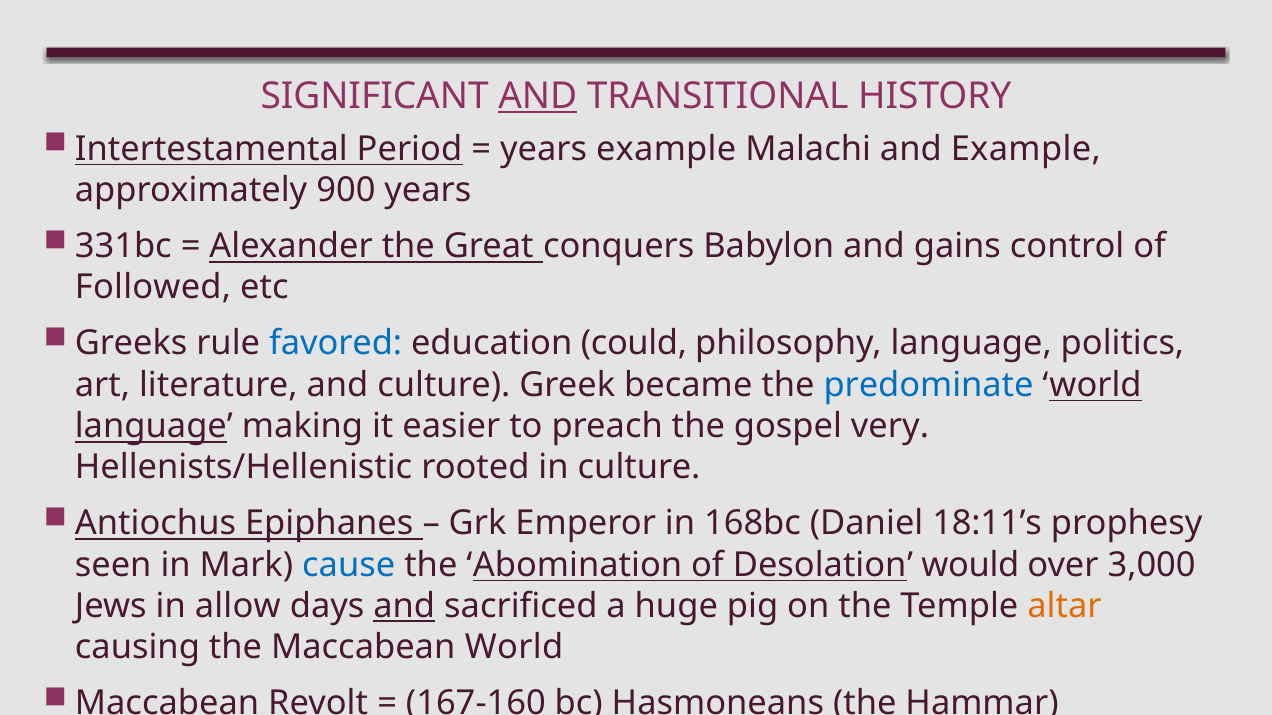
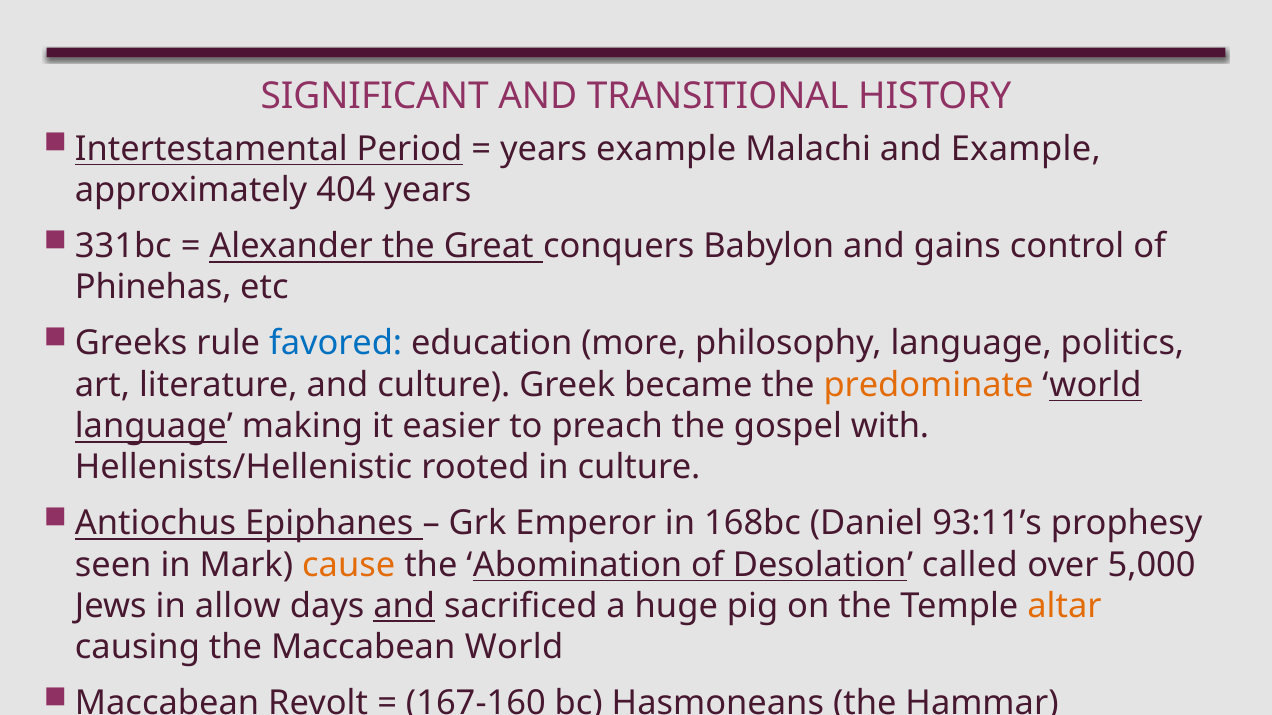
AND at (538, 96) underline: present -> none
900: 900 -> 404
Followed: Followed -> Phinehas
could: could -> more
predominate colour: blue -> orange
very: very -> with
18:11’s: 18:11’s -> 93:11’s
cause colour: blue -> orange
would: would -> called
3,000: 3,000 -> 5,000
